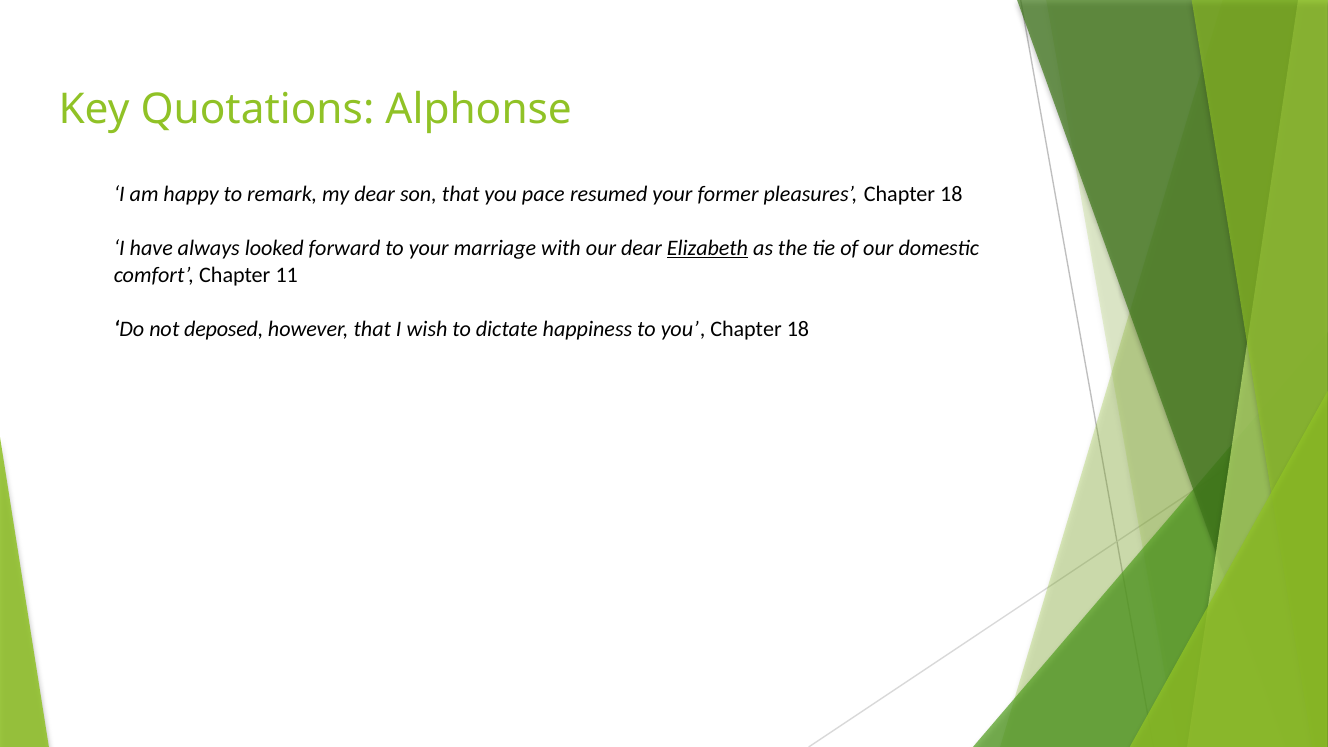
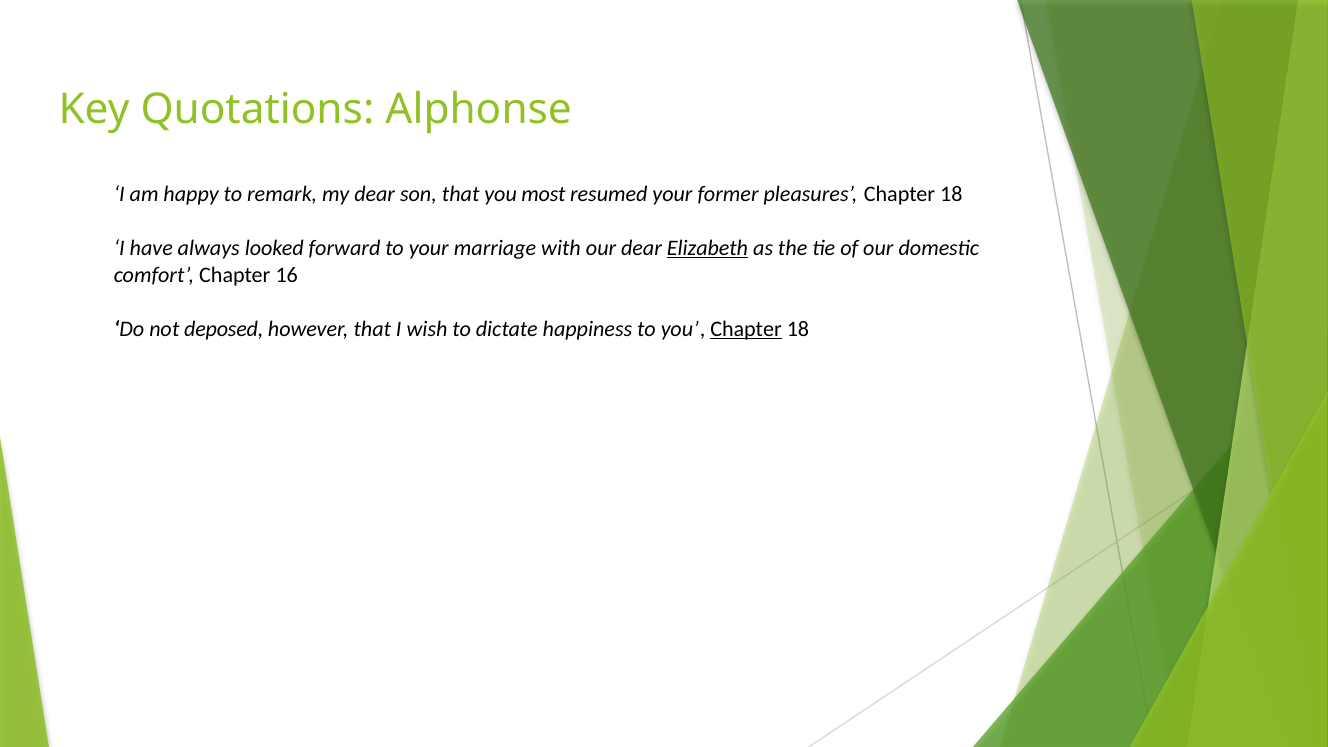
pace: pace -> most
11: 11 -> 16
Chapter at (746, 329) underline: none -> present
